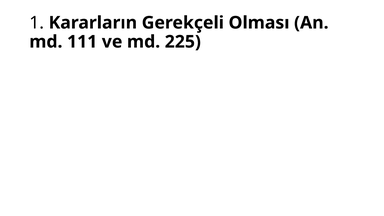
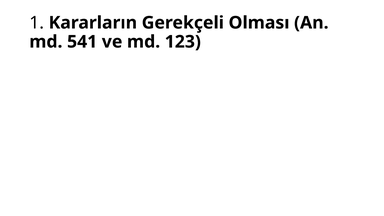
111: 111 -> 541
225: 225 -> 123
